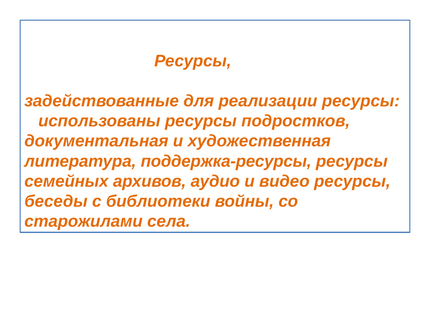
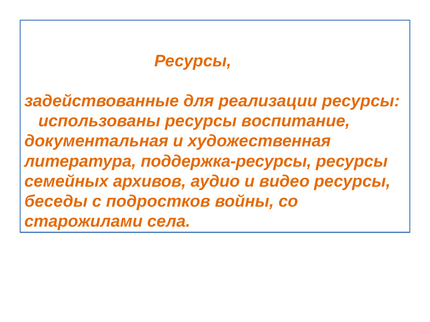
подростков: подростков -> воспитание
библиотеки: библиотеки -> подростков
